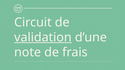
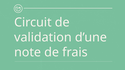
validation underline: present -> none
